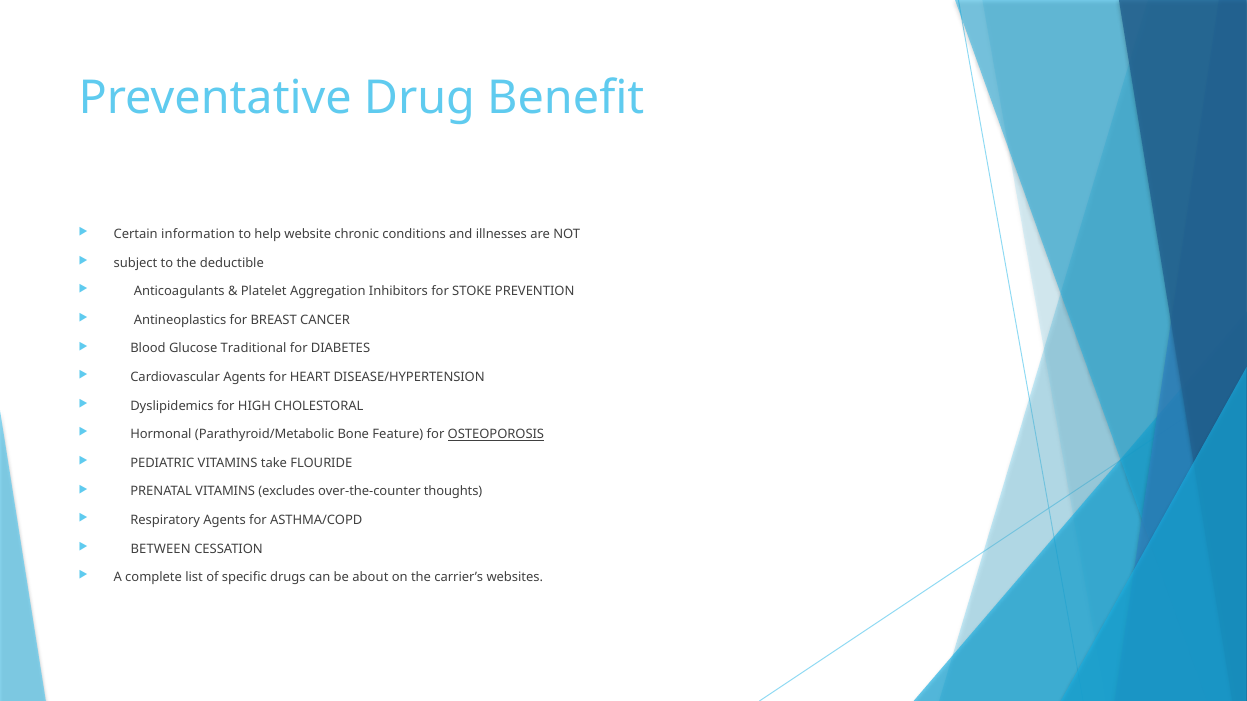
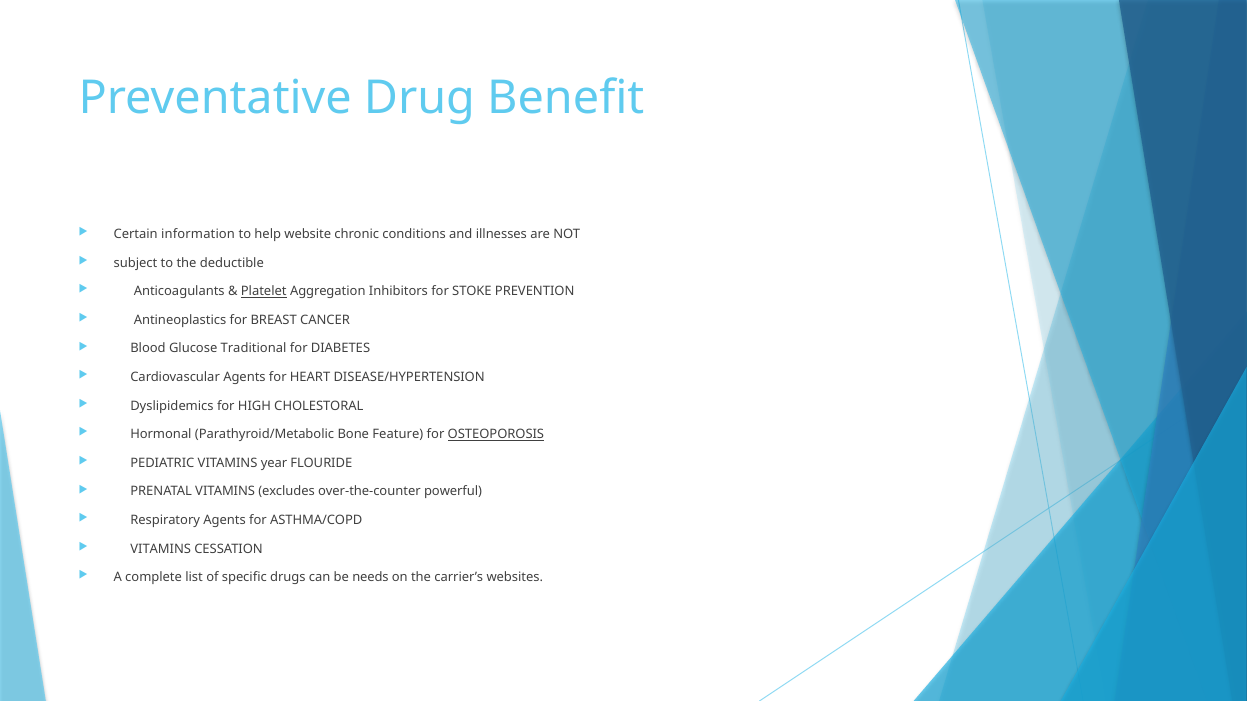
Platelet underline: none -> present
take: take -> year
thoughts: thoughts -> powerful
BETWEEN at (161, 549): BETWEEN -> VITAMINS
about: about -> needs
